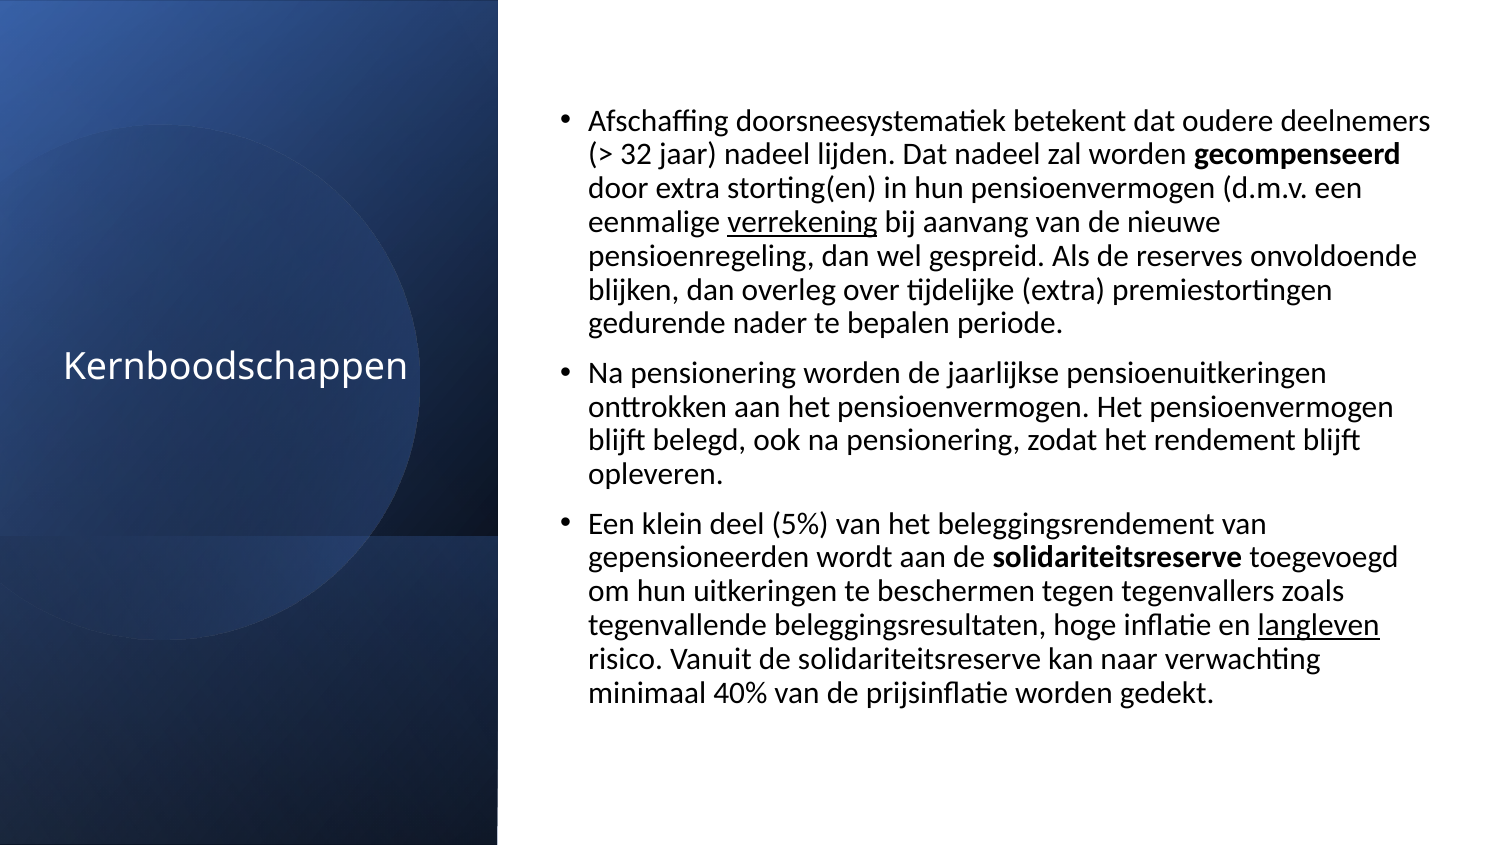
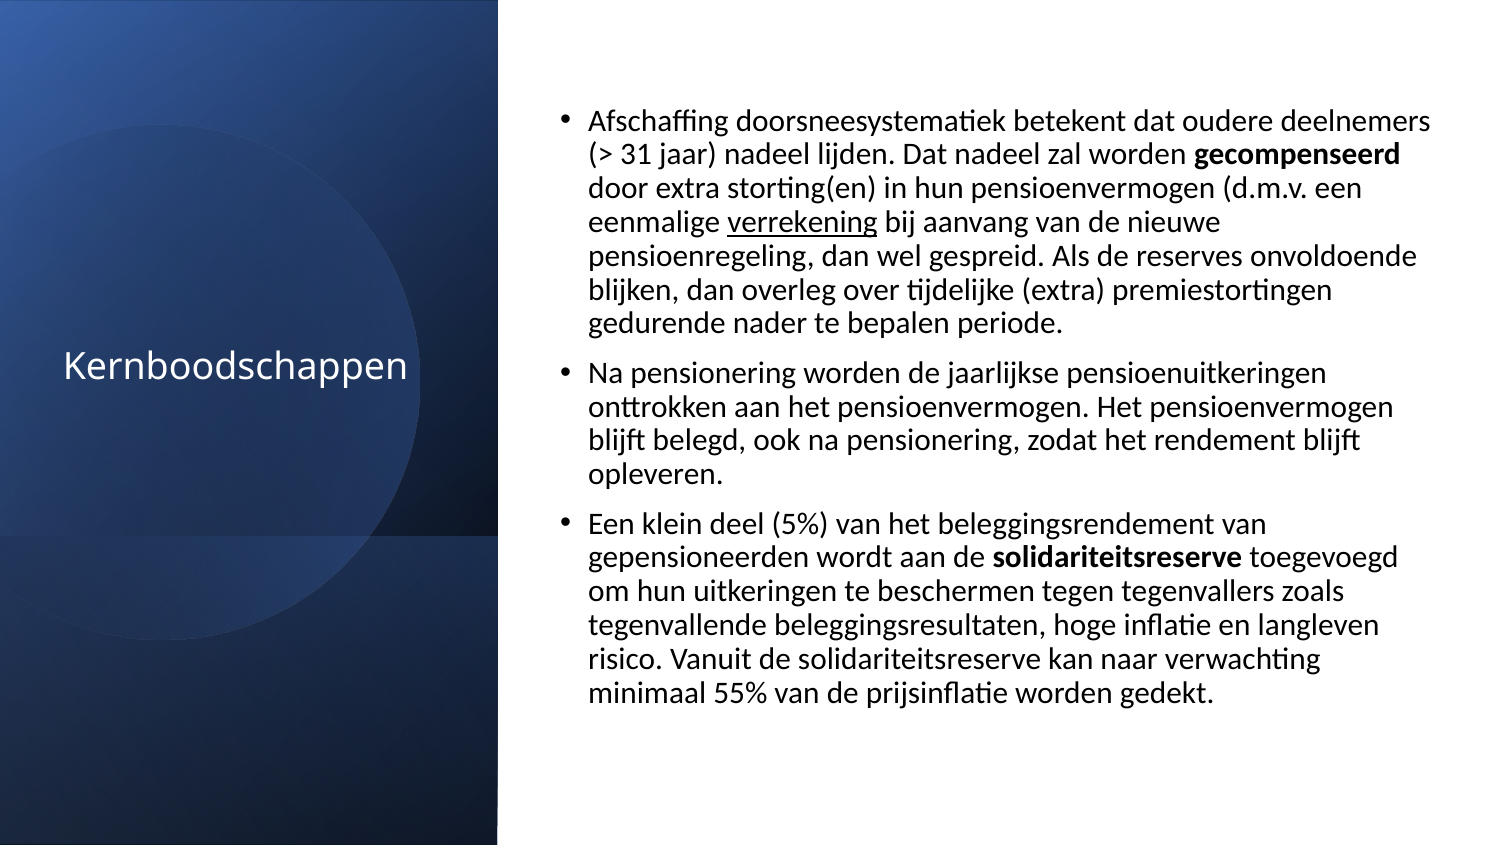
32: 32 -> 31
langleven underline: present -> none
40%: 40% -> 55%
